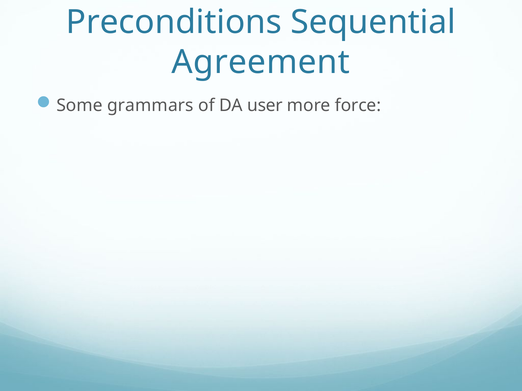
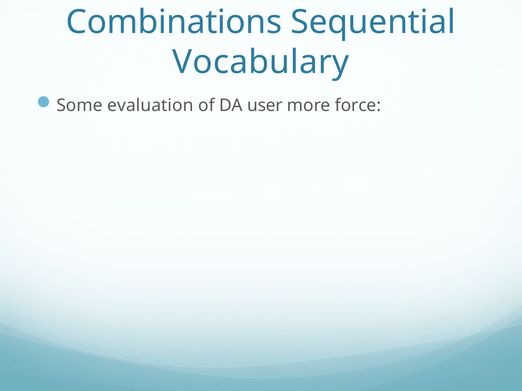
Preconditions: Preconditions -> Combinations
Agreement: Agreement -> Vocabulary
grammars: grammars -> evaluation
